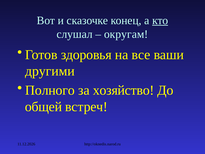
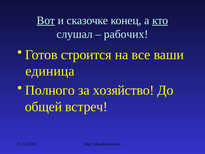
Вот underline: none -> present
округам: округам -> рабочих
здоровья: здоровья -> строится
другими: другими -> единица
